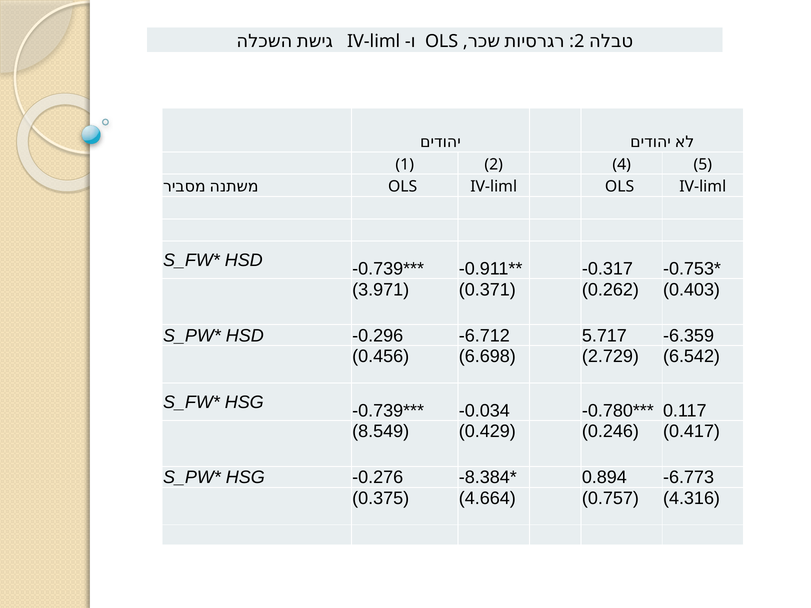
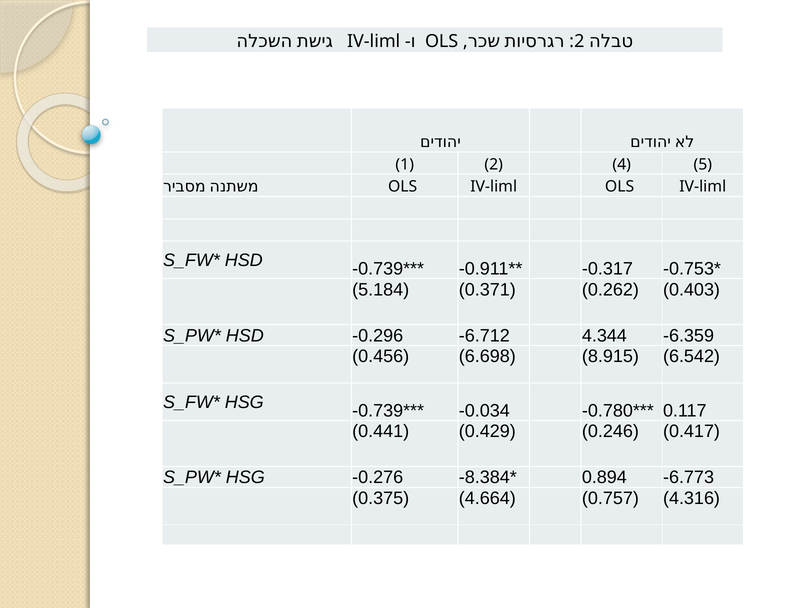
3.971: 3.971 -> 5.184
5.717: 5.717 -> 4.344
2.729: 2.729 -> 8.915
8.549: 8.549 -> 0.441
